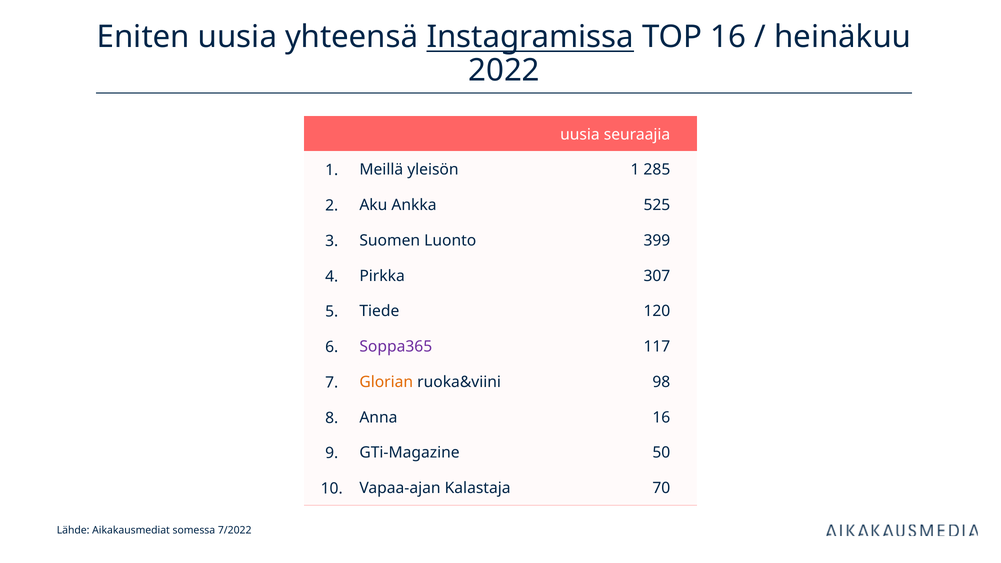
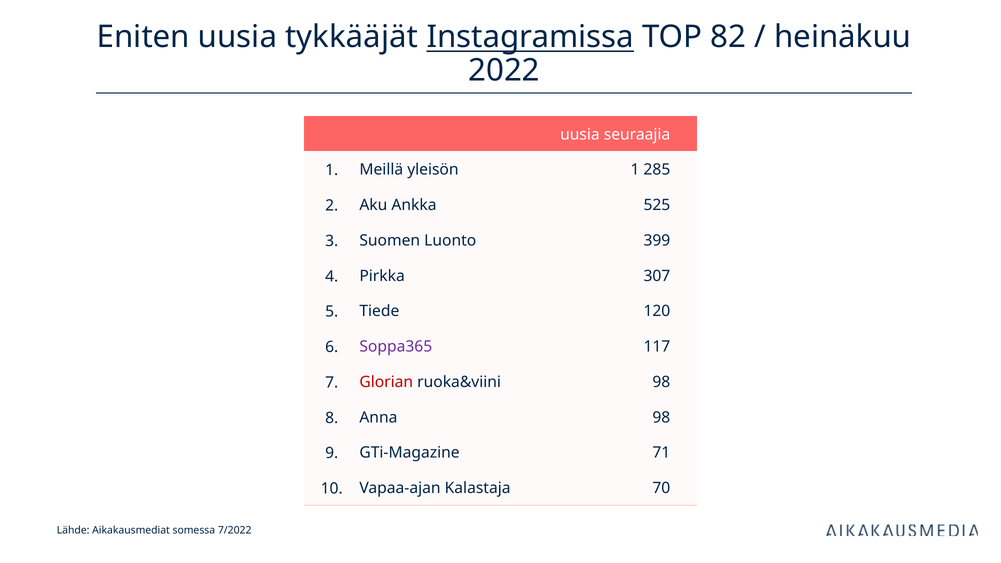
yhteensä: yhteensä -> tykkääjät
TOP 16: 16 -> 82
Glorian colour: orange -> red
Anna 16: 16 -> 98
50: 50 -> 71
